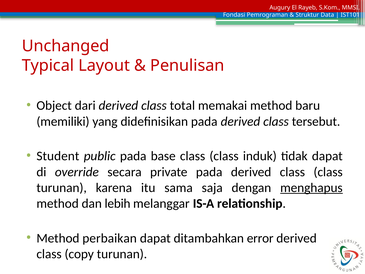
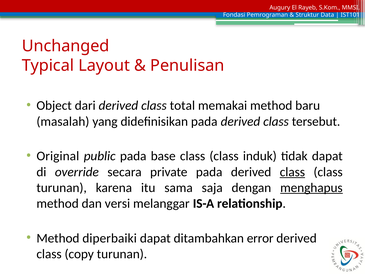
memiliki: memiliki -> masalah
Student: Student -> Original
class at (292, 172) underline: none -> present
lebih: lebih -> versi
perbaikan: perbaikan -> diperbaiki
